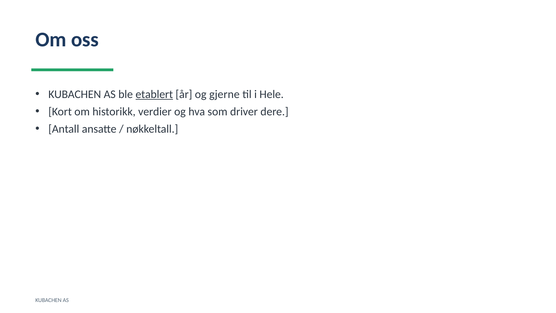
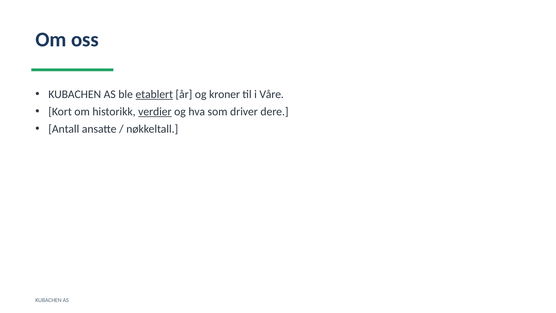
gjerne: gjerne -> kroner
Hele: Hele -> Våre
verdier underline: none -> present
